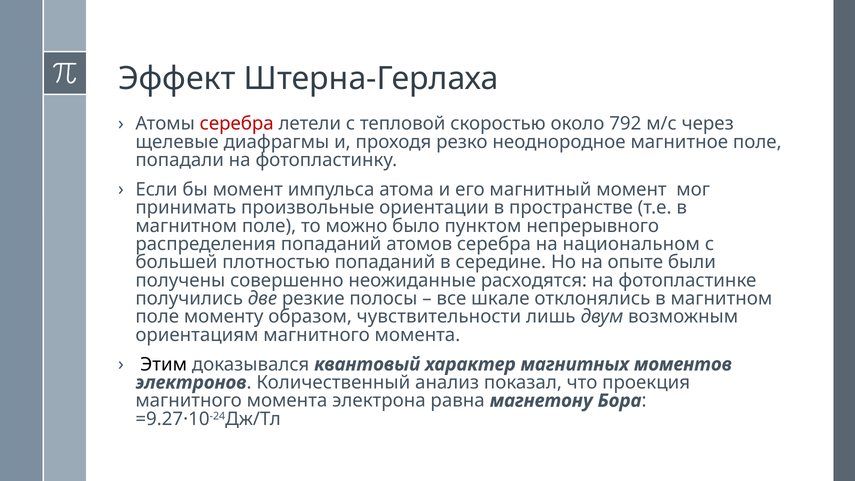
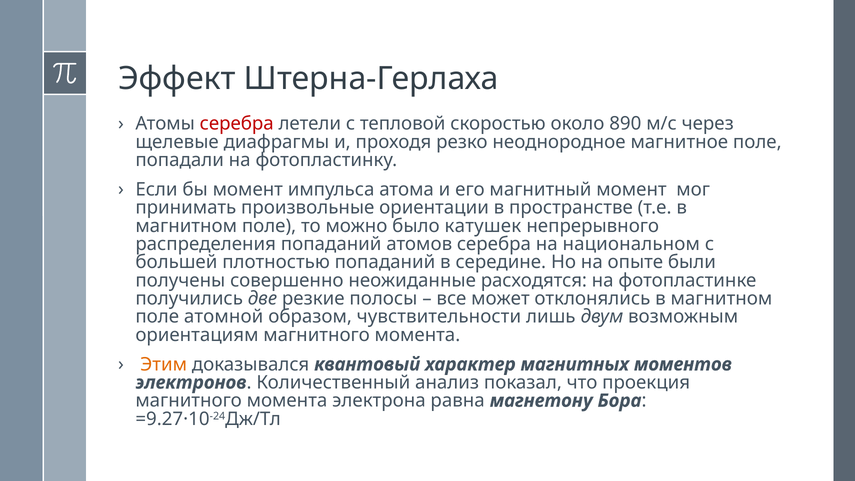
792: 792 -> 890
пунктом: пунктом -> катушек
шкале: шкале -> может
моменту: моменту -> атомной
Этим colour: black -> orange
